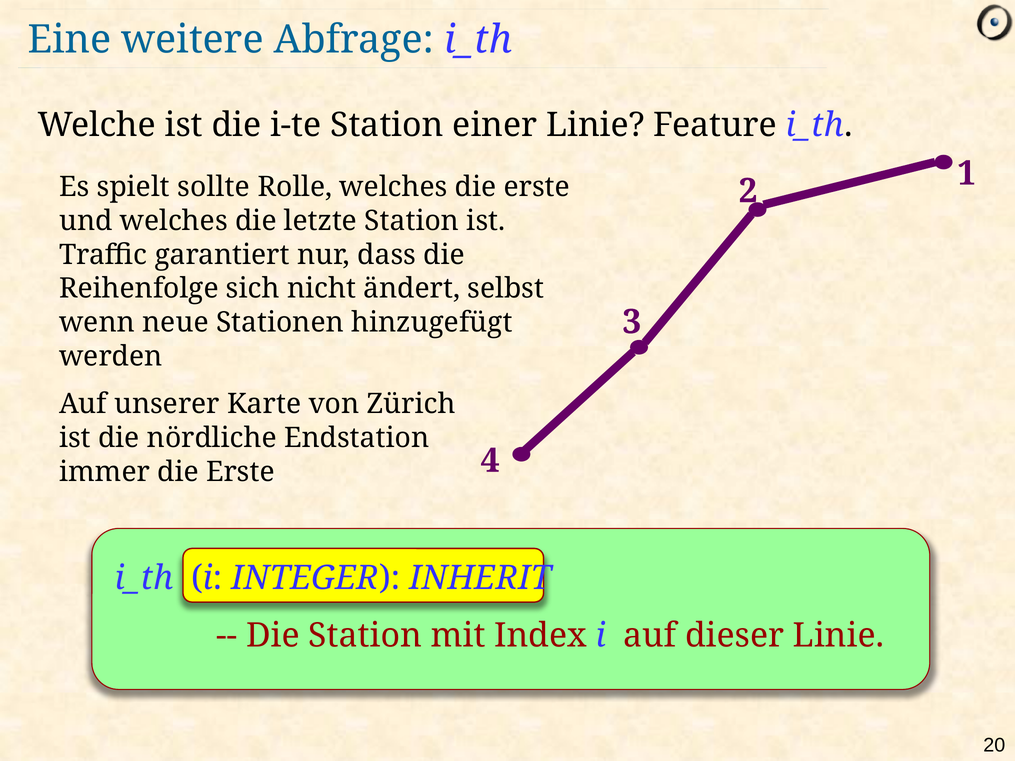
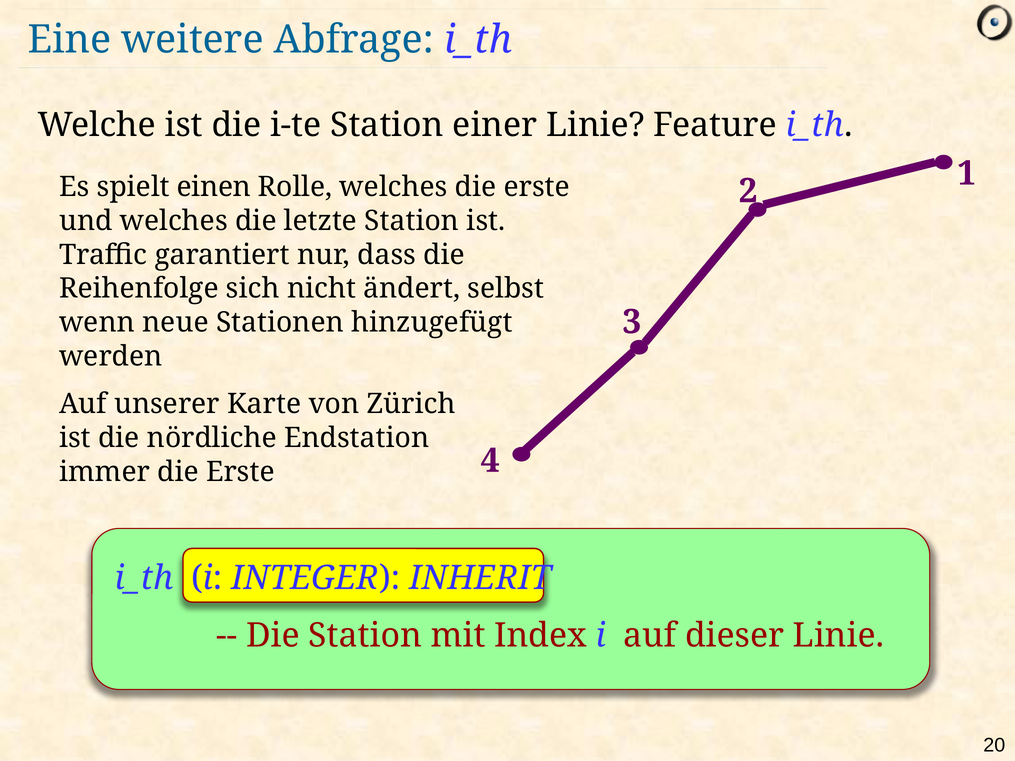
sollte: sollte -> einen
